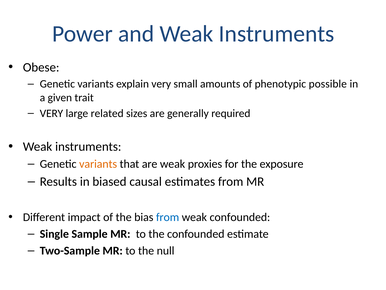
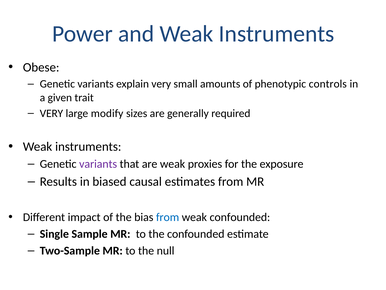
possible: possible -> controls
related: related -> modify
variants at (98, 164) colour: orange -> purple
